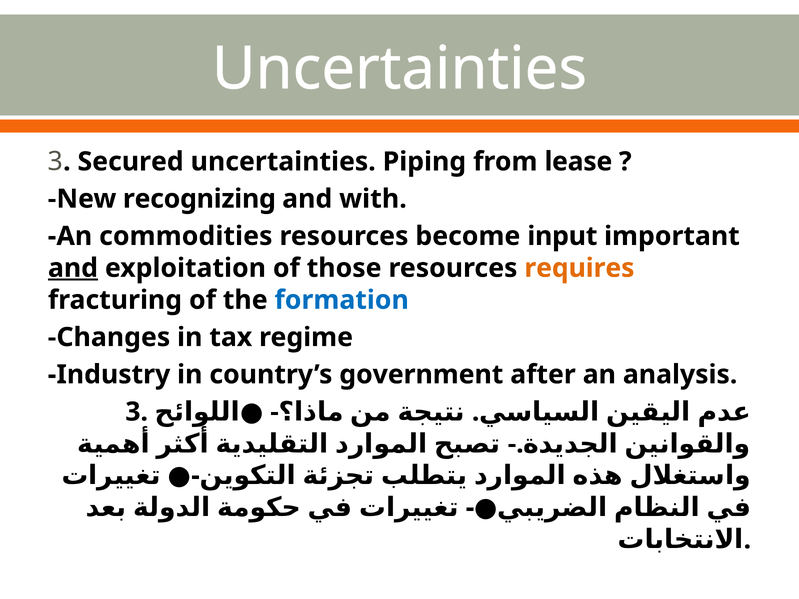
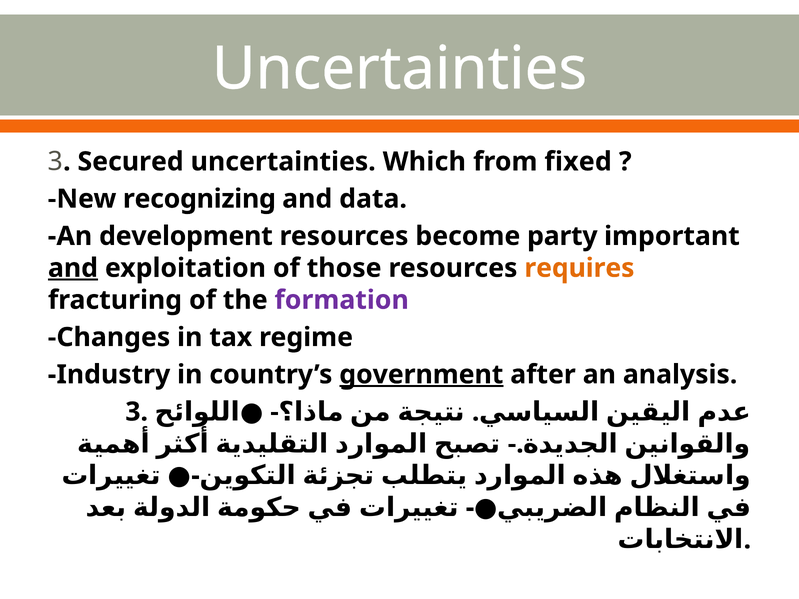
Piping: Piping -> Which
lease: lease -> fixed
with: with -> data
commodities: commodities -> development
input: input -> party
formation colour: blue -> purple
government underline: none -> present
